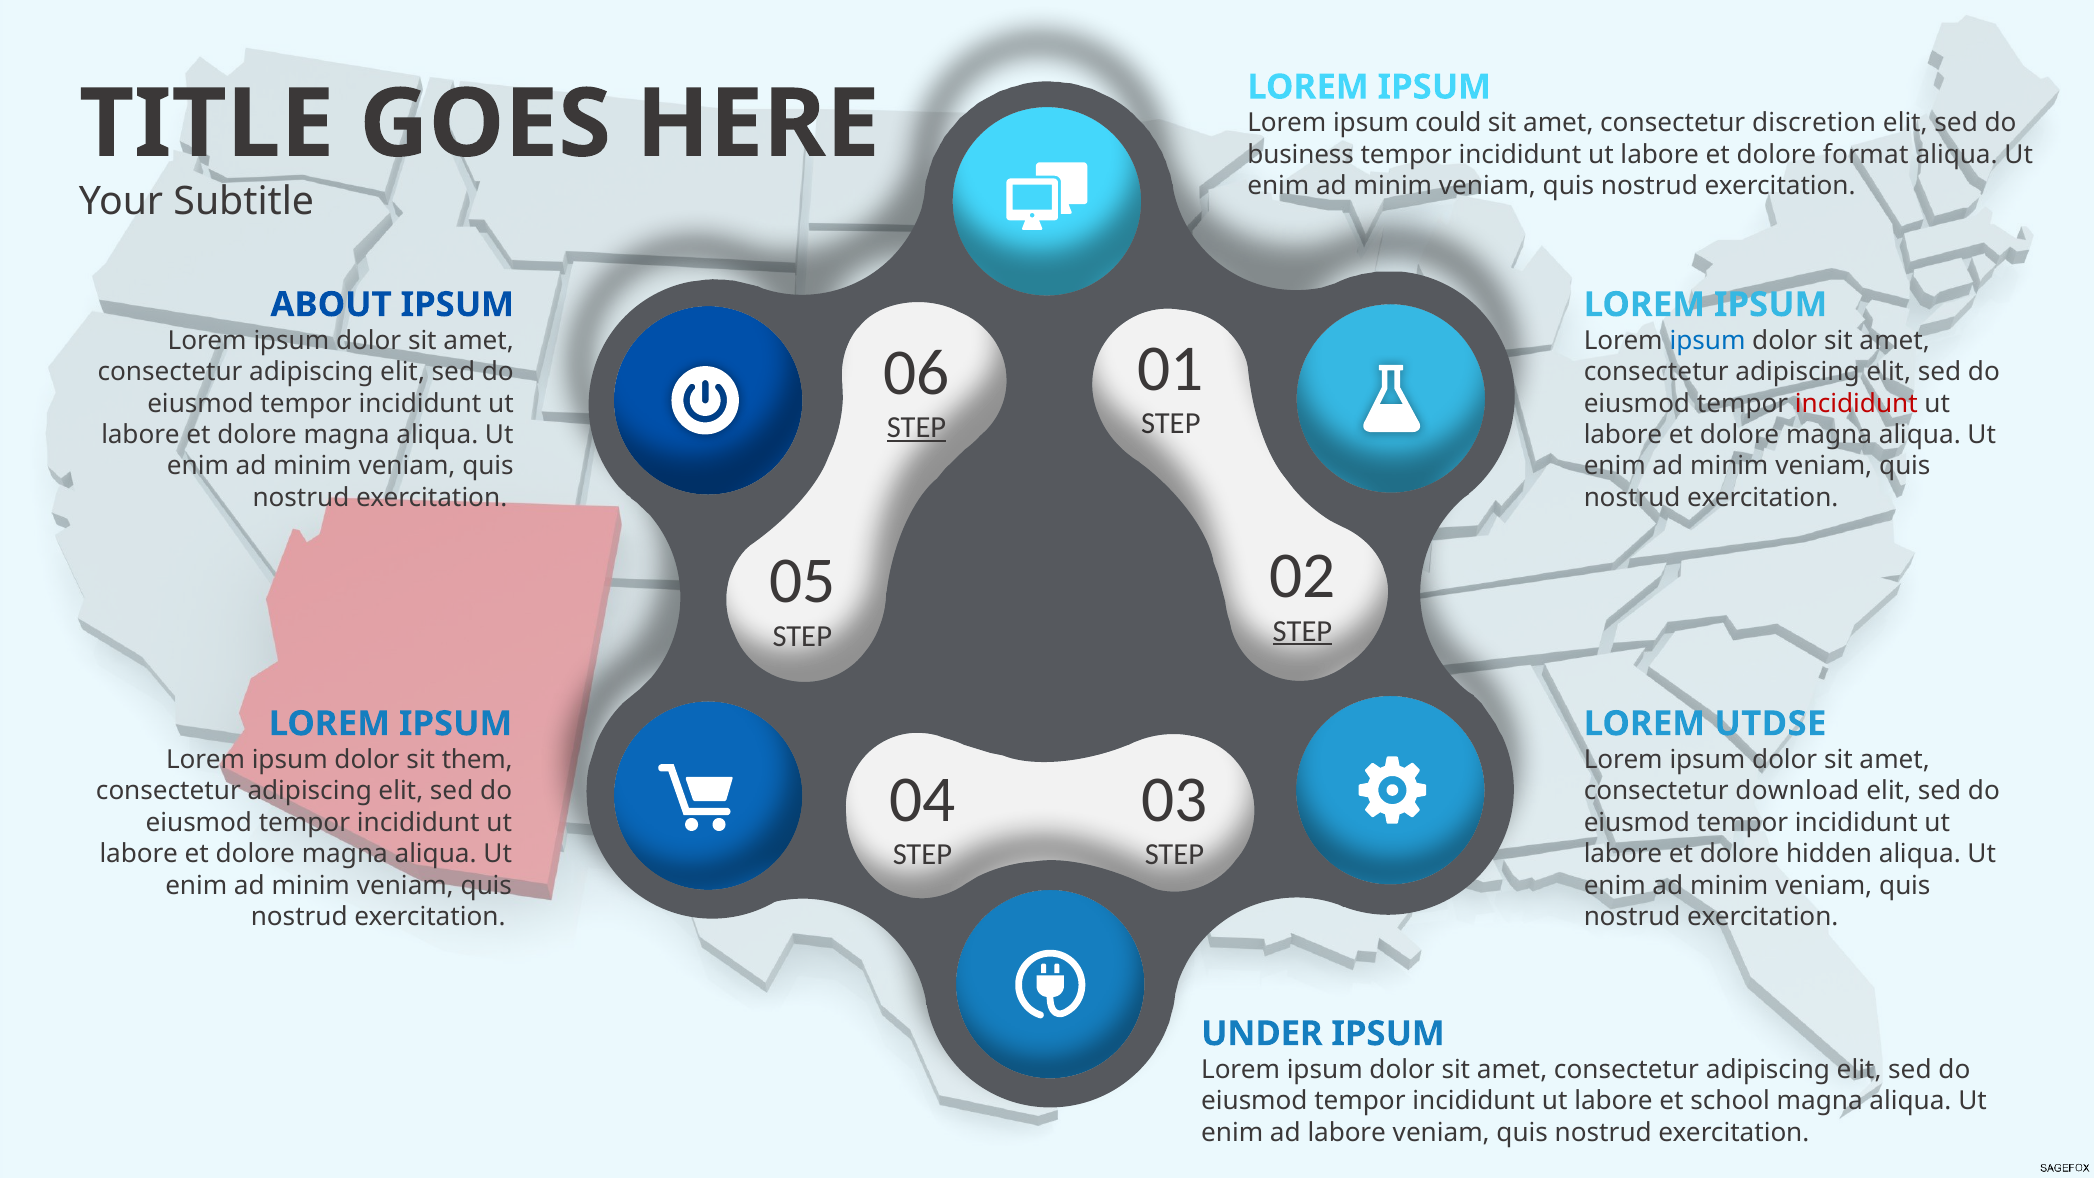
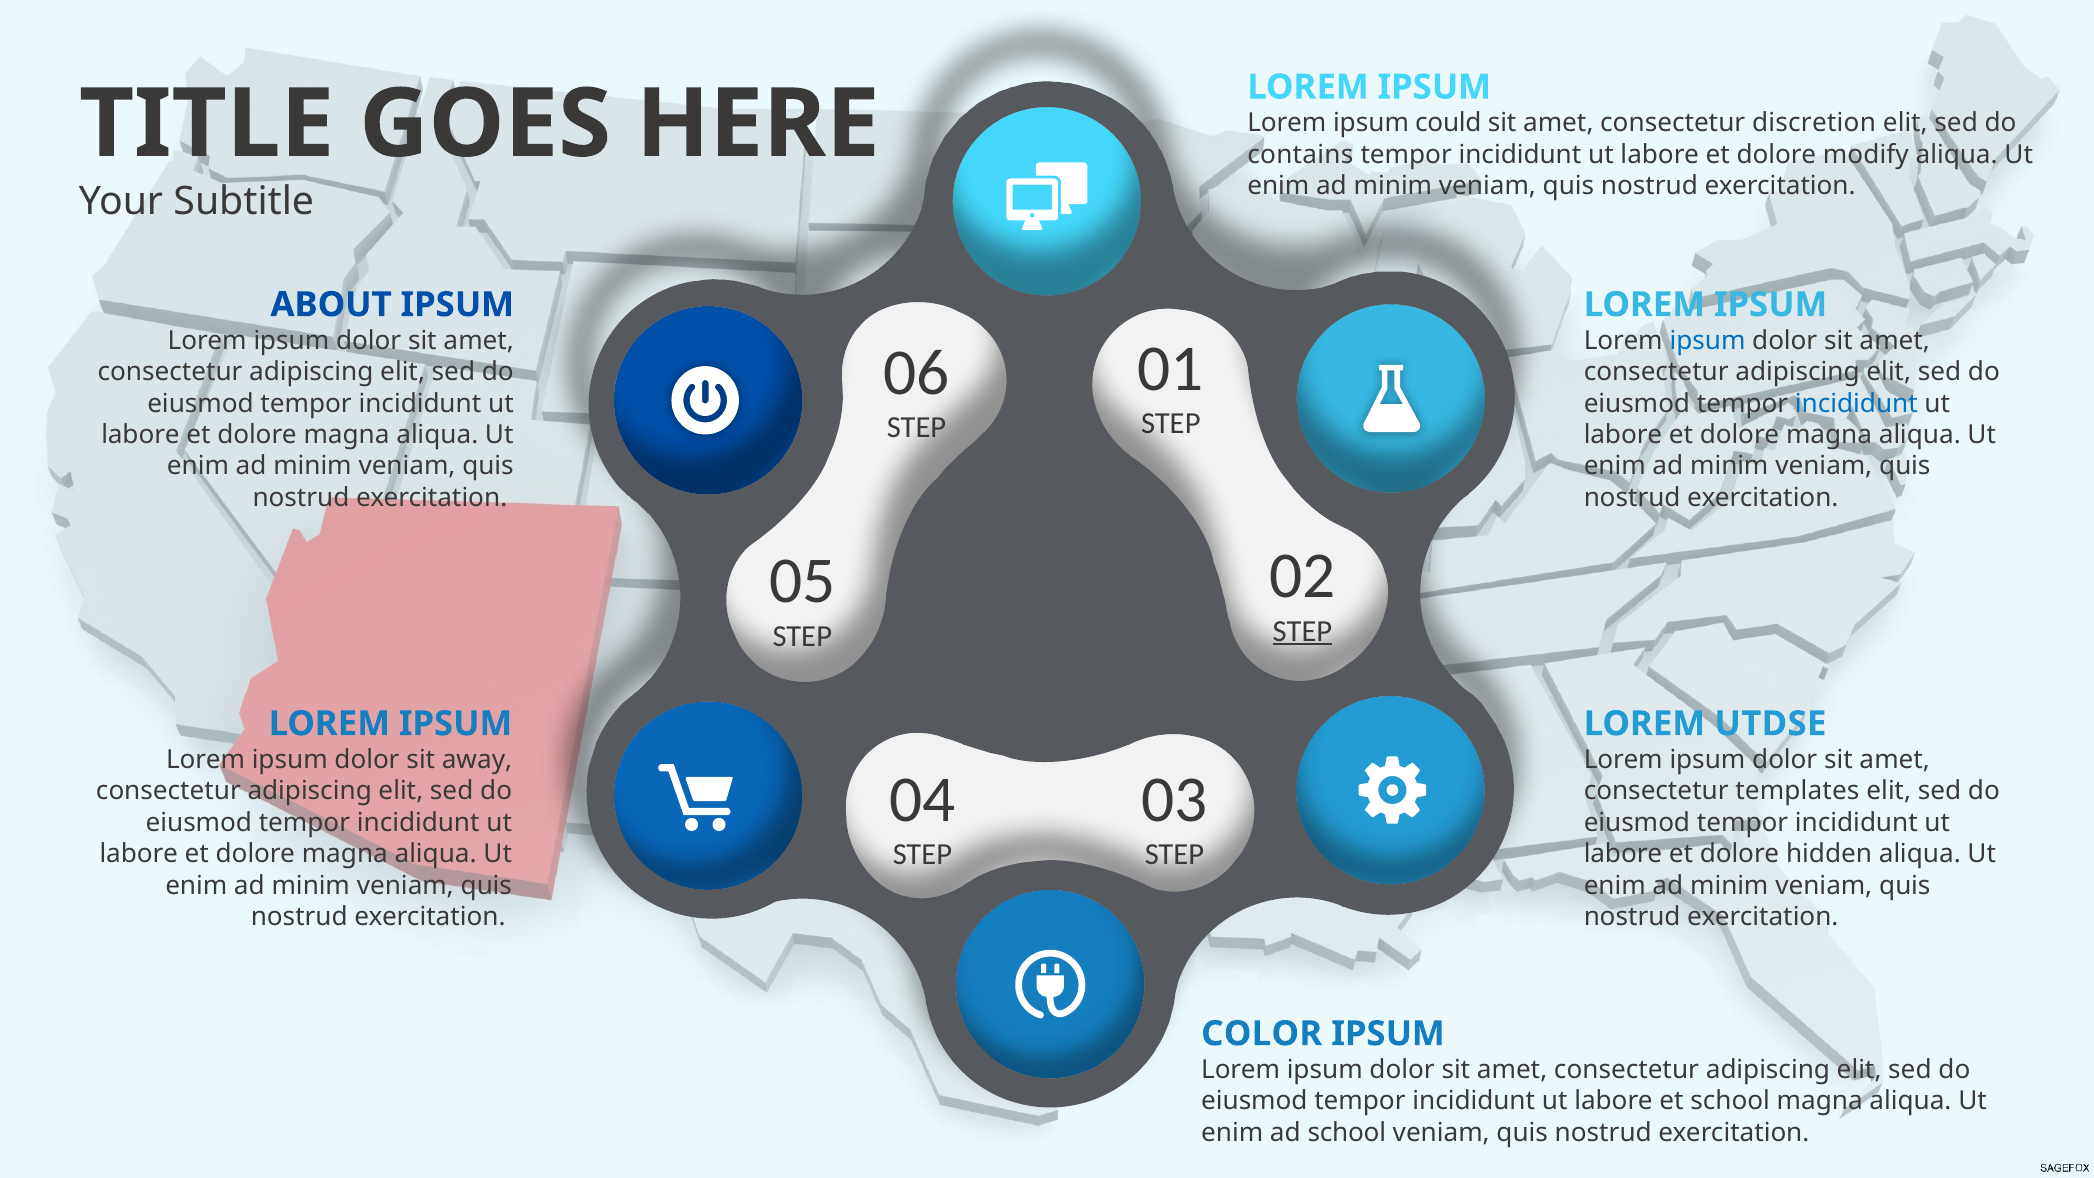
business: business -> contains
format: format -> modify
incididunt at (1856, 403) colour: red -> blue
STEP at (916, 428) underline: present -> none
them: them -> away
download: download -> templates
UNDER: UNDER -> COLOR
ad labore: labore -> school
